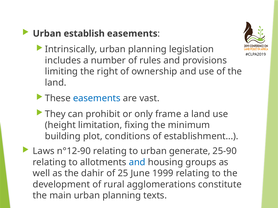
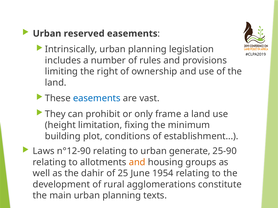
establish: establish -> reserved
and at (137, 163) colour: blue -> orange
1999: 1999 -> 1954
